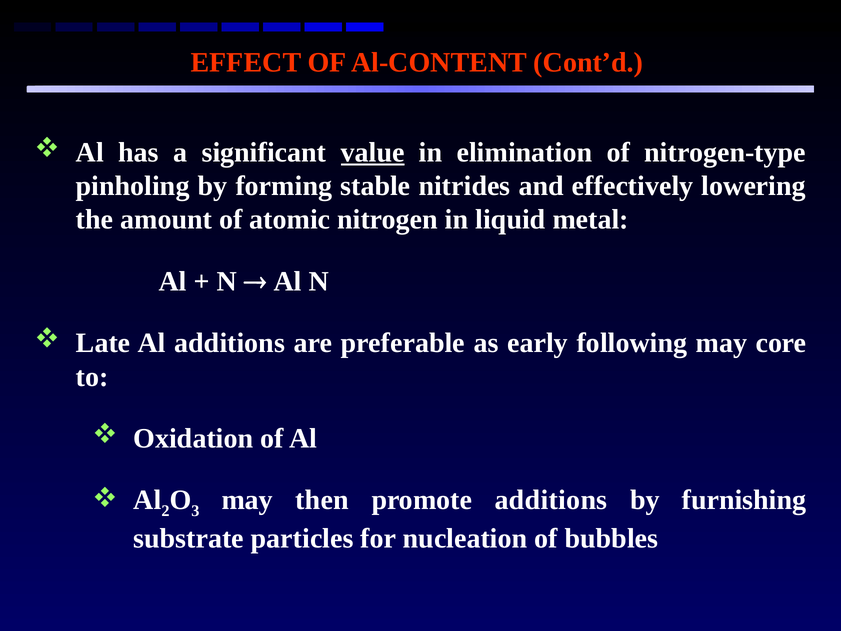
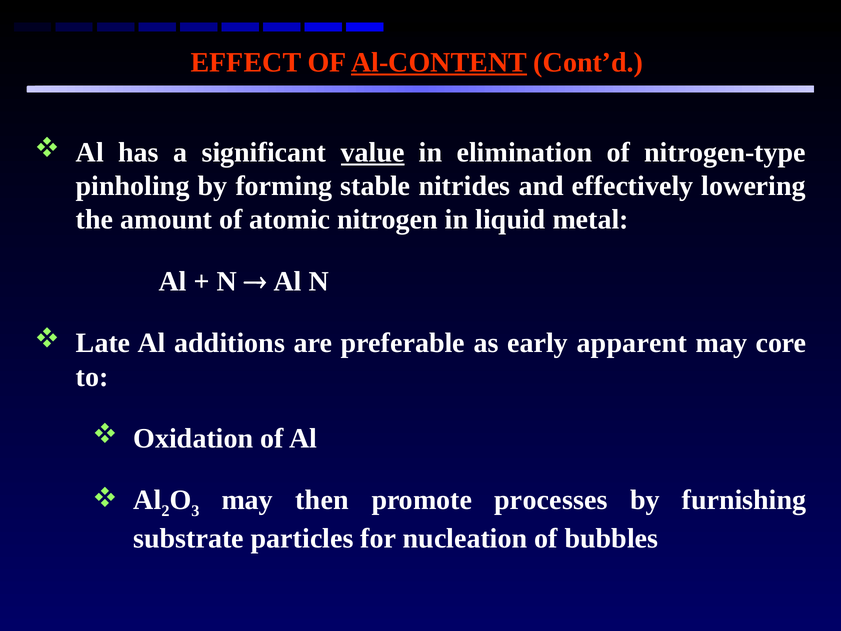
Al-CONTENT underline: none -> present
following: following -> apparent
promote additions: additions -> processes
